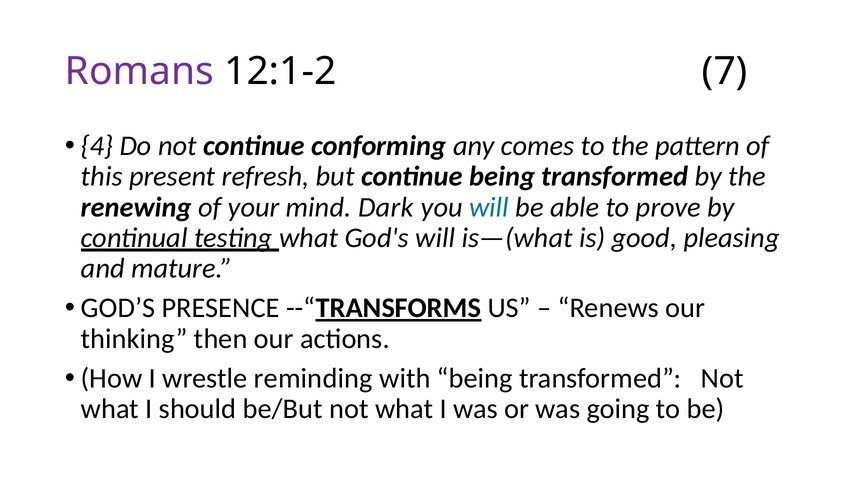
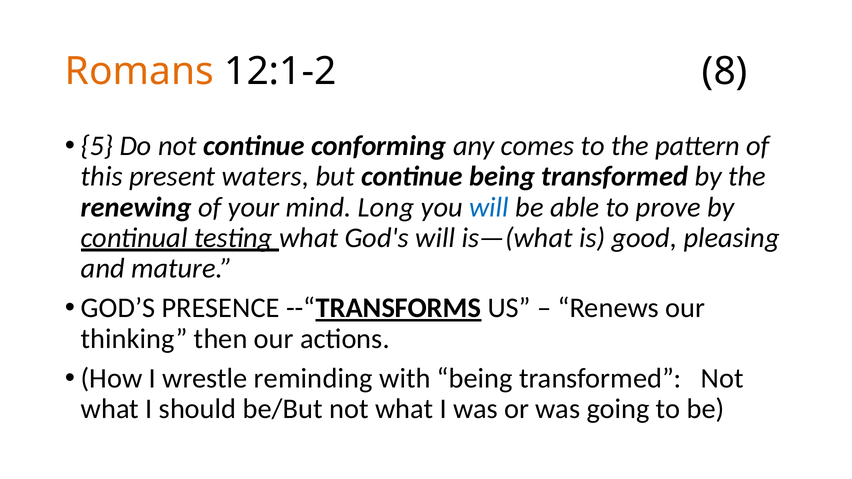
Romans colour: purple -> orange
7: 7 -> 8
4: 4 -> 5
refresh: refresh -> waters
Dark: Dark -> Long
